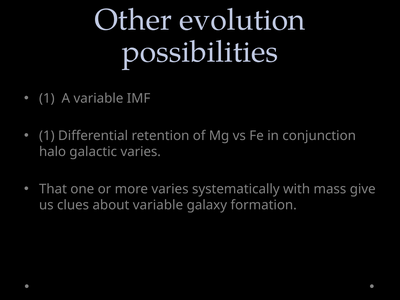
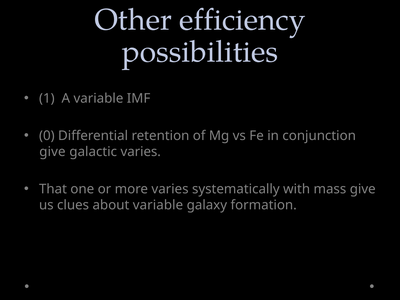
evolution: evolution -> efficiency
1 at (47, 136): 1 -> 0
halo at (53, 152): halo -> give
